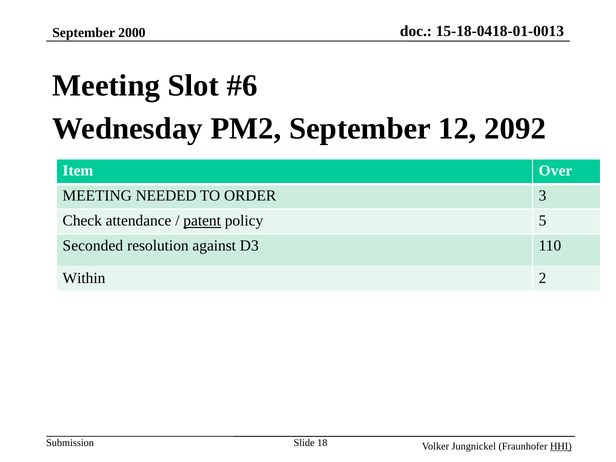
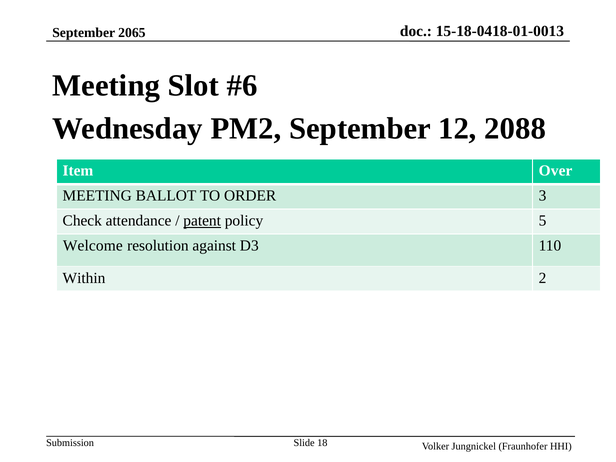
2000: 2000 -> 2065
2092: 2092 -> 2088
NEEDED: NEEDED -> BALLOT
Seconded: Seconded -> Welcome
HHI underline: present -> none
